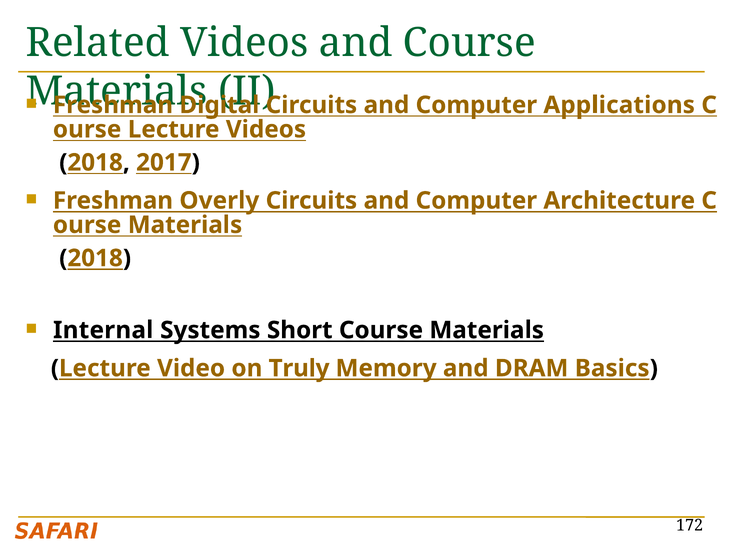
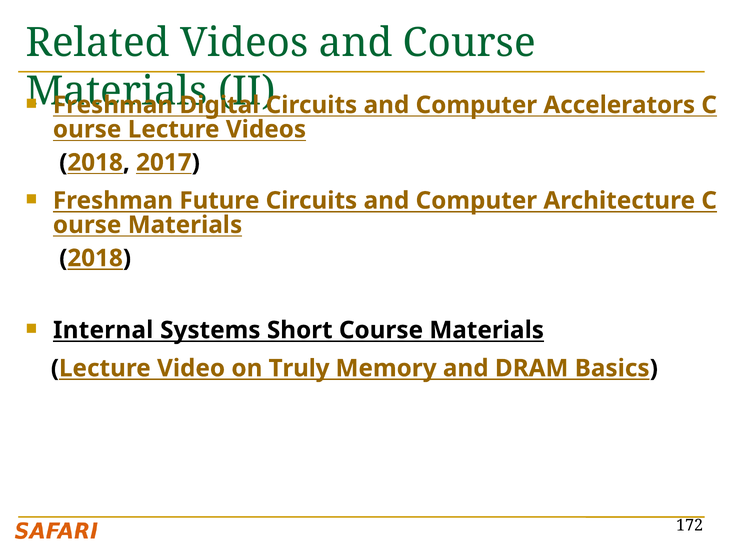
Applications: Applications -> Accelerators
Overly: Overly -> Future
